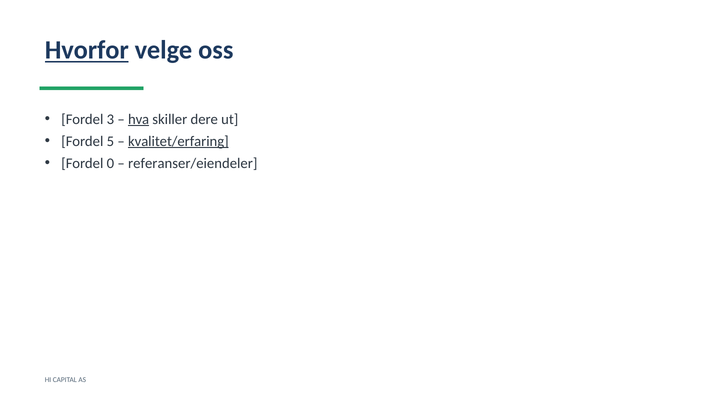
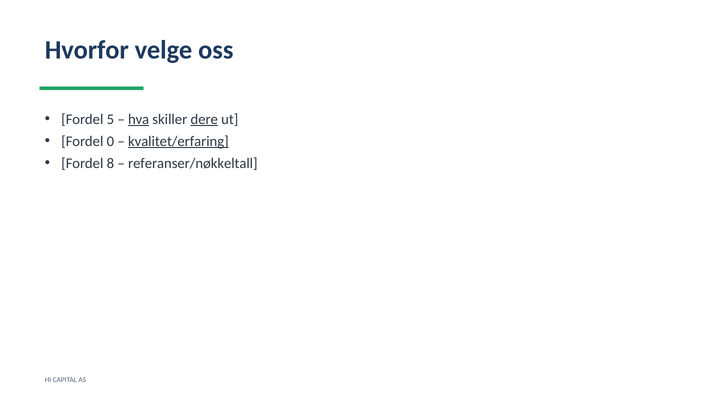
Hvorfor underline: present -> none
3: 3 -> 5
dere underline: none -> present
5: 5 -> 0
0: 0 -> 8
referanser/eiendeler: referanser/eiendeler -> referanser/nøkkeltall
